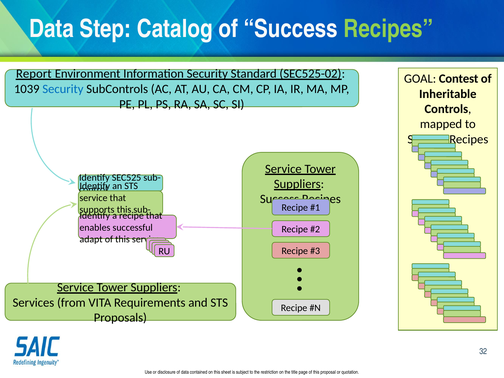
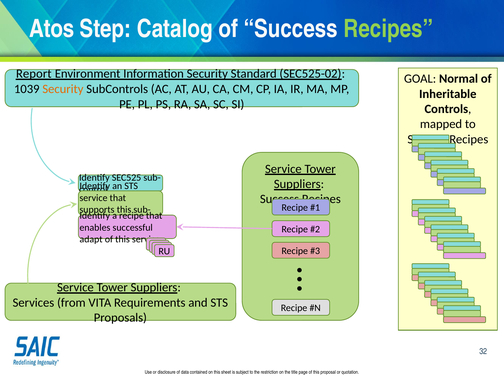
Data at (52, 29): Data -> Atos
Contest: Contest -> Normal
Security at (63, 89) colour: blue -> orange
